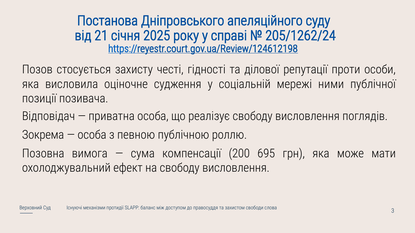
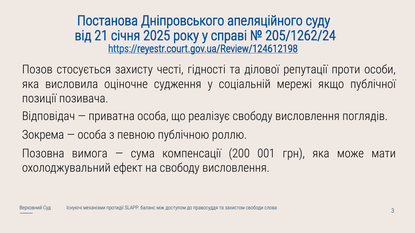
ними: ними -> якщо
695: 695 -> 001
